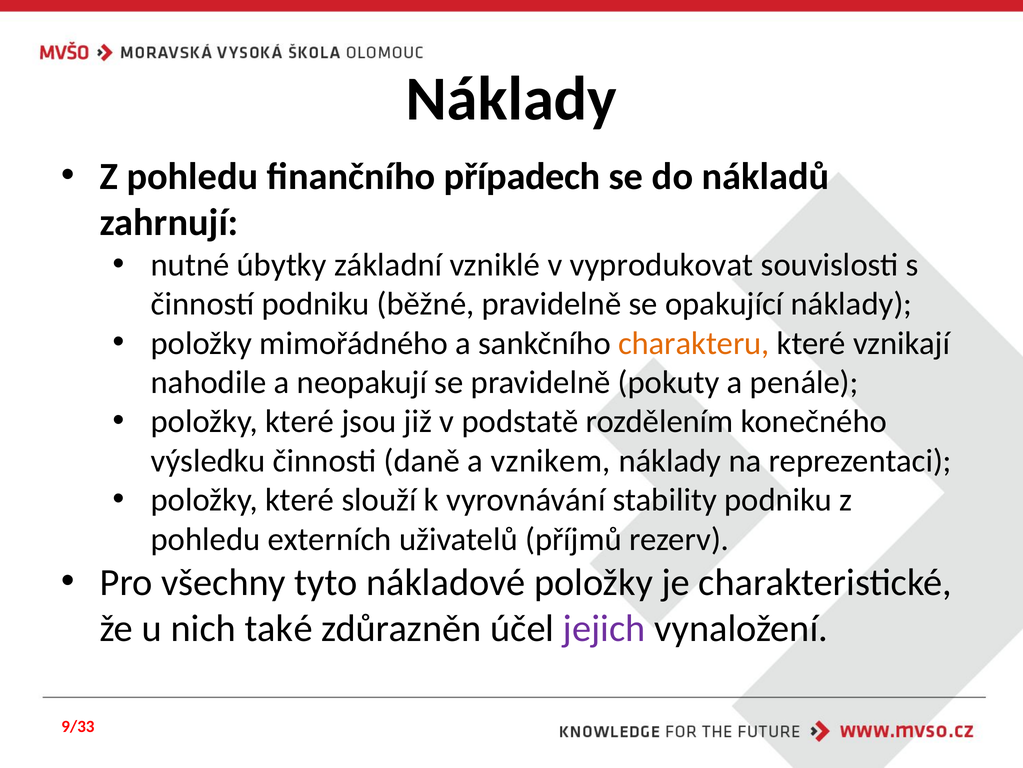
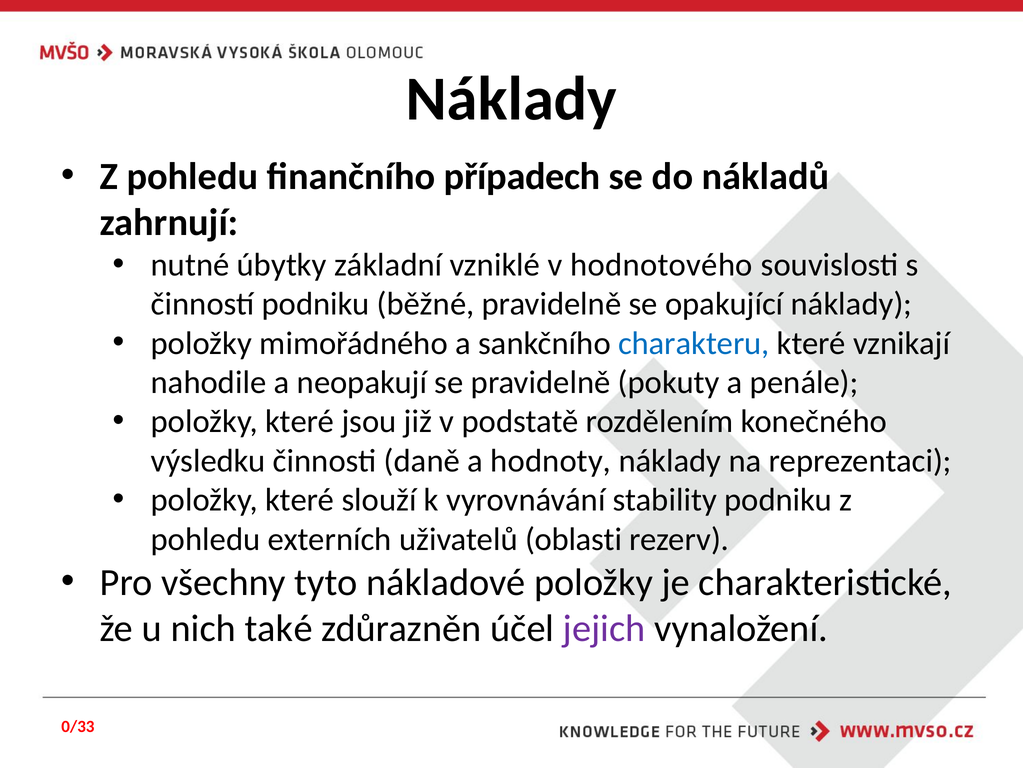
vyprodukovat: vyprodukovat -> hodnotového
charakteru colour: orange -> blue
vznikem: vznikem -> hodnoty
příjmů: příjmů -> oblasti
9/33: 9/33 -> 0/33
